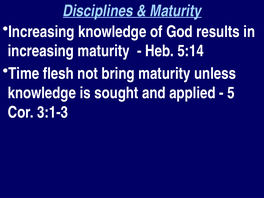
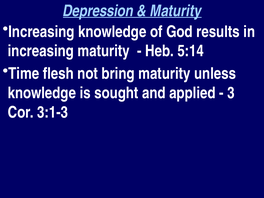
Disciplines: Disciplines -> Depression
5: 5 -> 3
